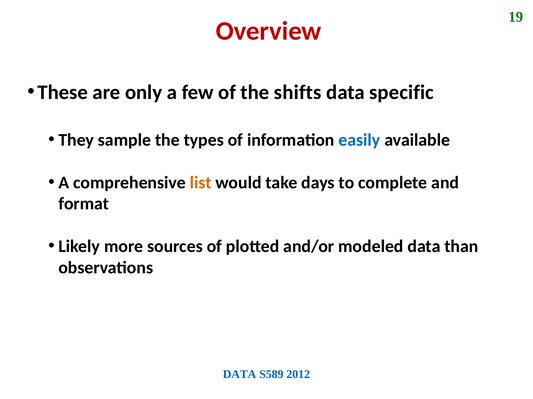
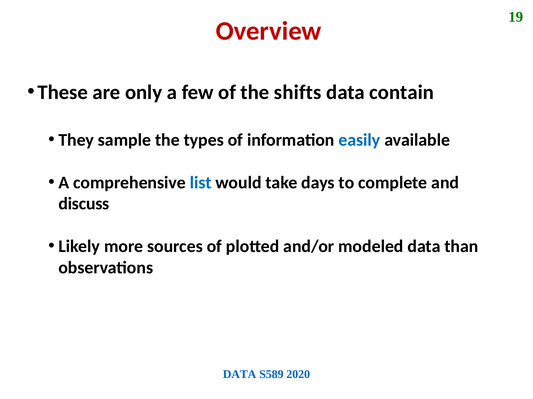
specific: specific -> contain
list colour: orange -> blue
format: format -> discuss
2012: 2012 -> 2020
